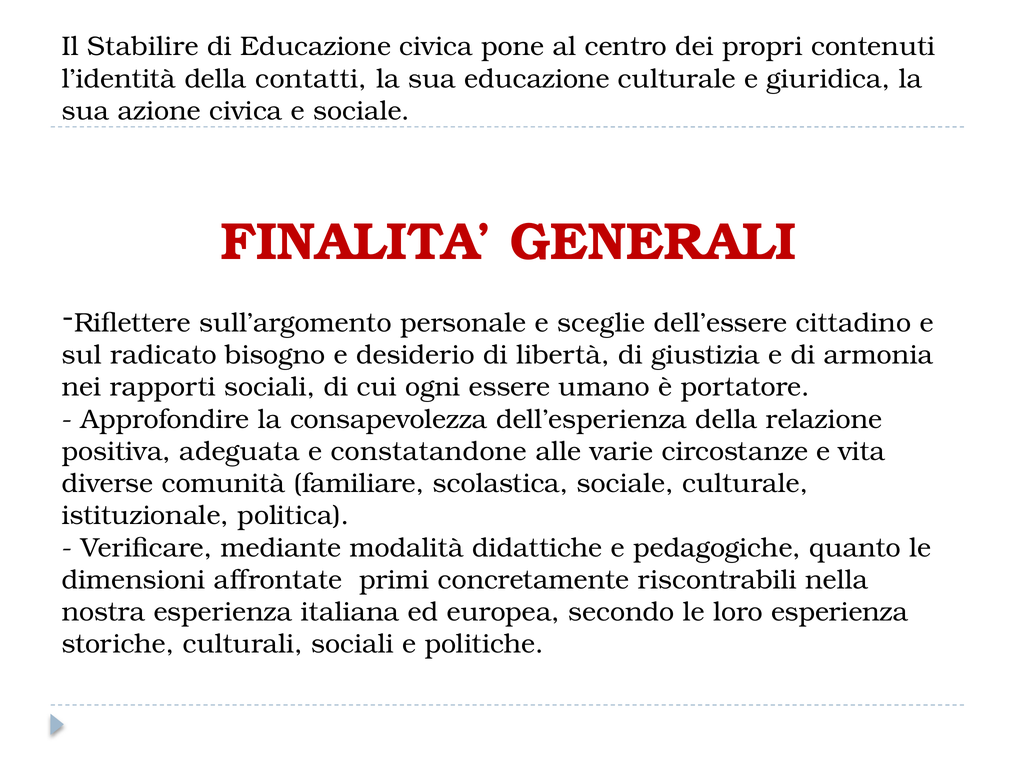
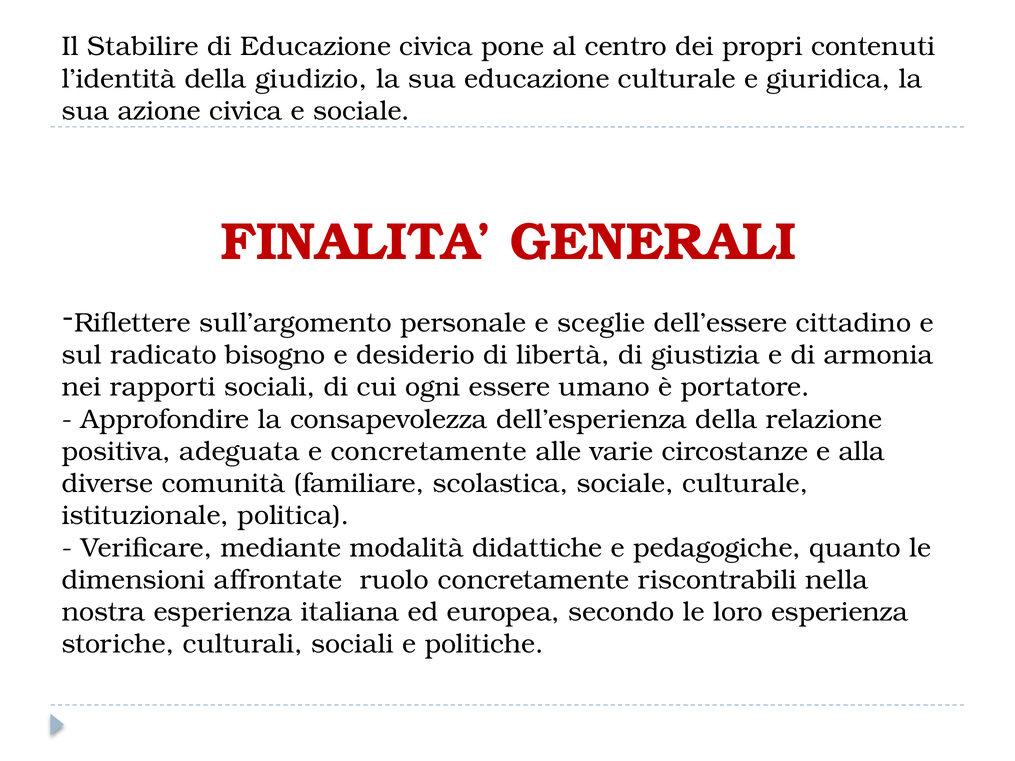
contatti: contatti -> giudizio
e constatandone: constatandone -> concretamente
vita: vita -> alla
primi: primi -> ruolo
